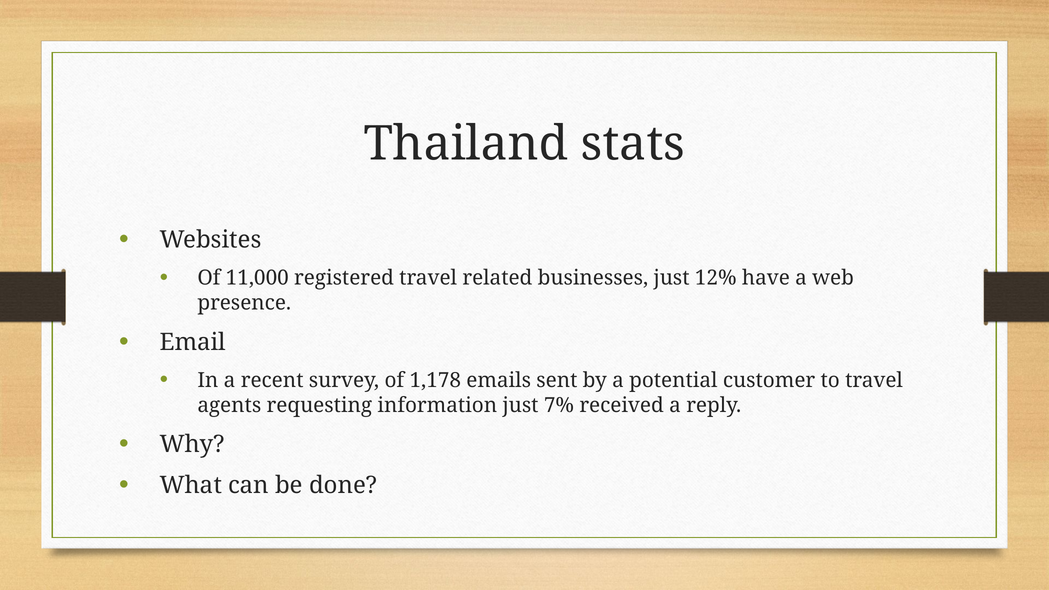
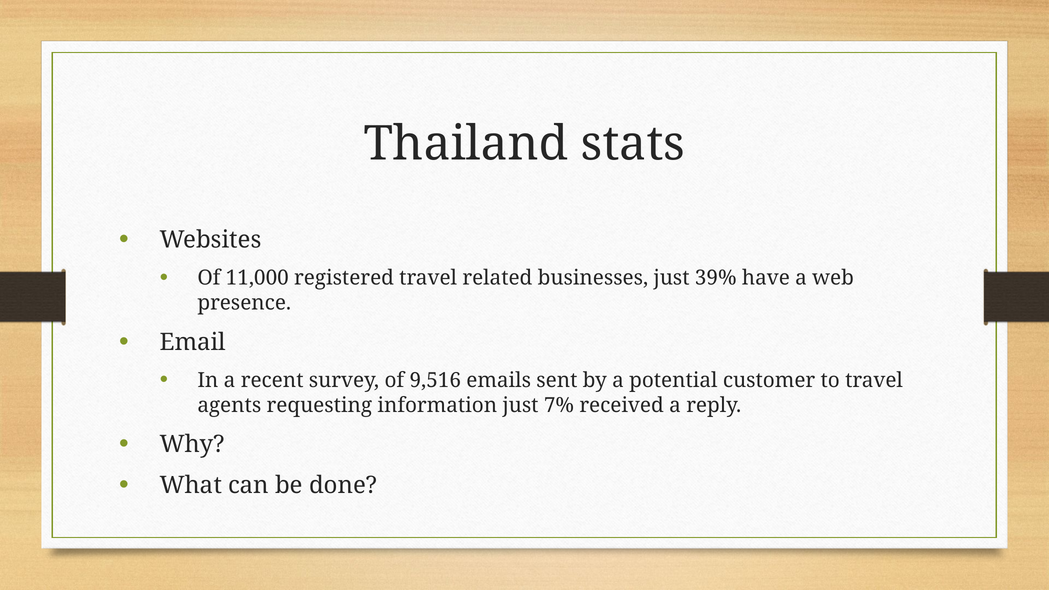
12%: 12% -> 39%
1,178: 1,178 -> 9,516
